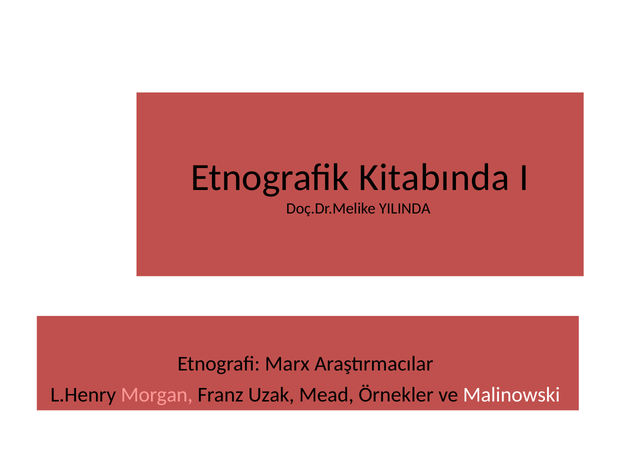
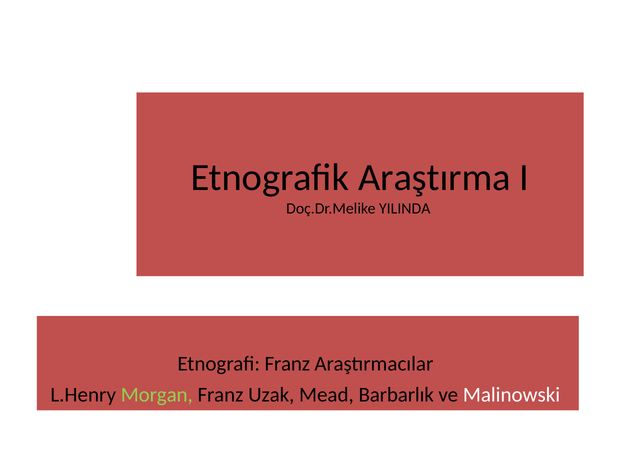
Kitabında: Kitabında -> Araştırma
Etnografi Marx: Marx -> Franz
Morgan colour: pink -> light green
Örnekler: Örnekler -> Barbarlık
